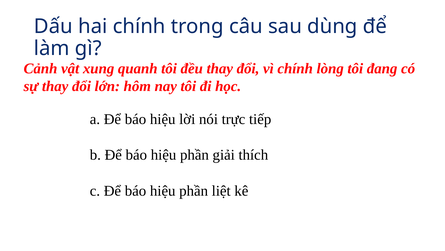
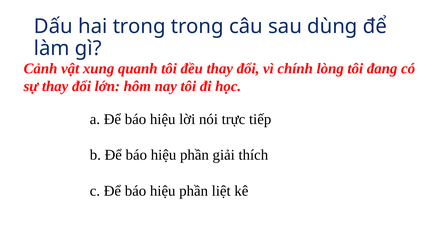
hai chính: chính -> trong
